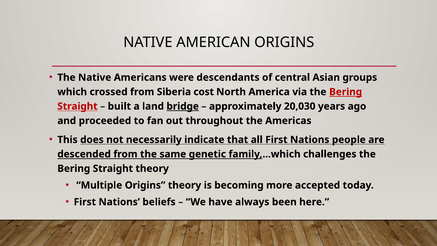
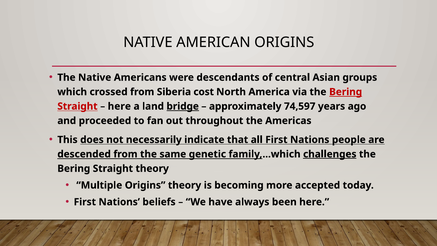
built at (119, 106): built -> here
20,030: 20,030 -> 74,597
challenges underline: none -> present
